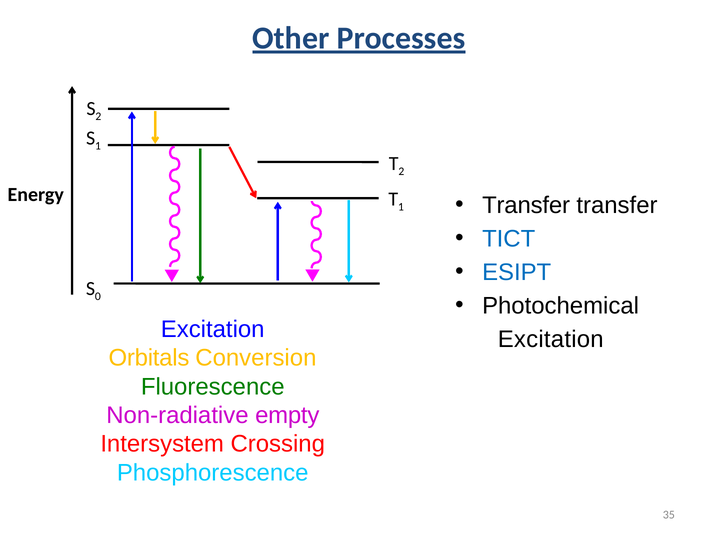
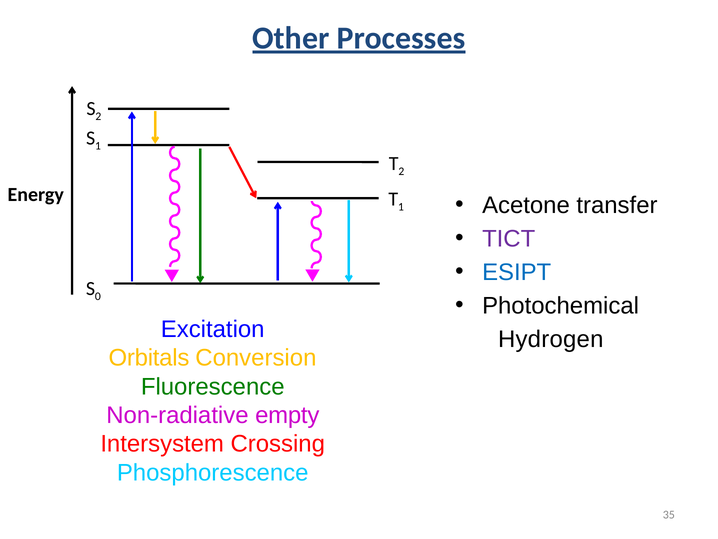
Transfer at (526, 205): Transfer -> Acetone
TICT colour: blue -> purple
Excitation at (551, 339): Excitation -> Hydrogen
